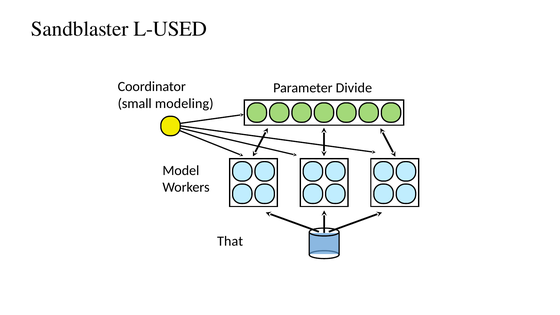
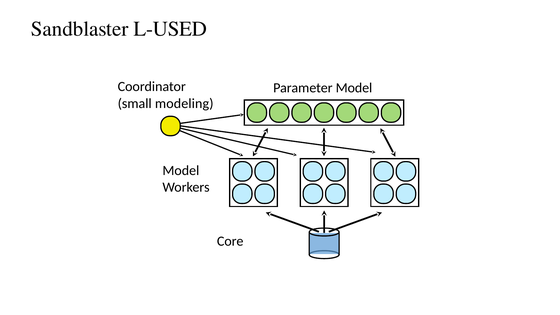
Parameter Divide: Divide -> Model
That: That -> Core
